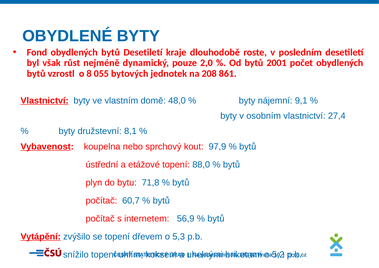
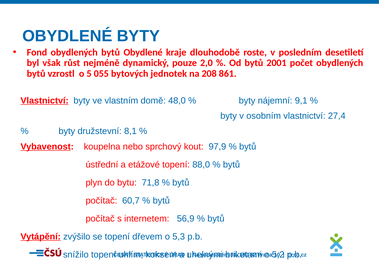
bytů Desetiletí: Desetiletí -> Obydlené
8: 8 -> 5
